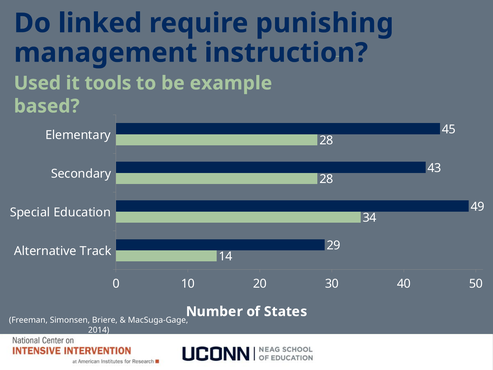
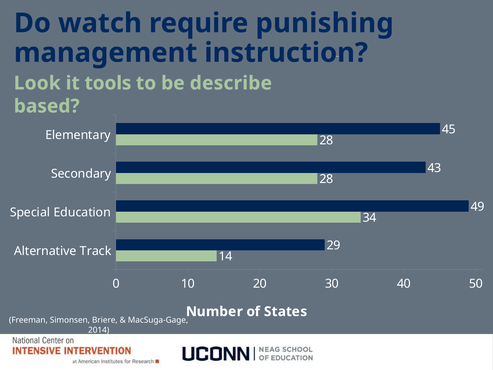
linked: linked -> watch
Used: Used -> Look
example: example -> describe
